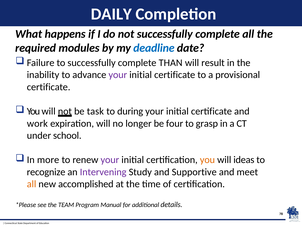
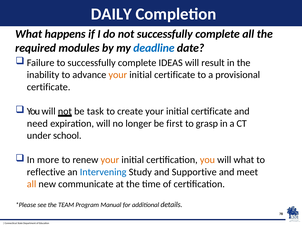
THAN: THAN -> IDEAS
your at (118, 75) colour: purple -> orange
during: during -> create
work: work -> need
four: four -> first
your at (110, 159) colour: purple -> orange
will ideas: ideas -> what
recognize: recognize -> reflective
Intervening colour: purple -> blue
accomplished: accomplished -> communicate
